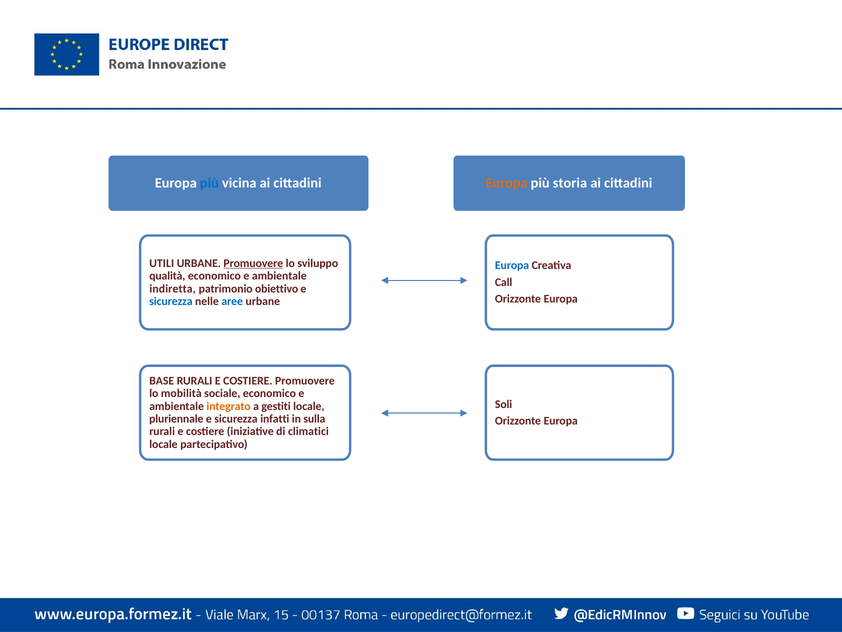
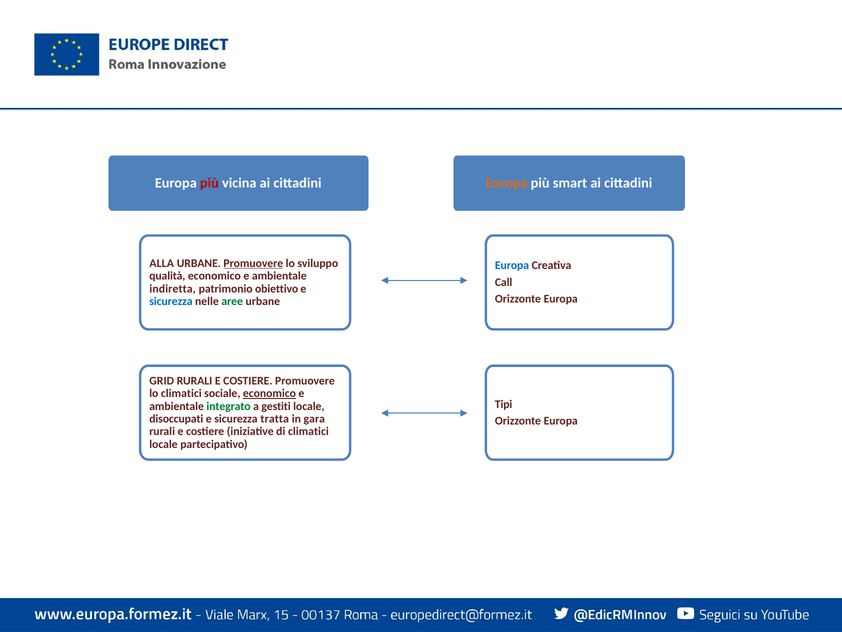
più at (209, 183) colour: blue -> red
storia: storia -> smart
UTILI: UTILI -> ALLA
aree colour: blue -> green
BASE: BASE -> GRID
lo mobilità: mobilità -> climatici
economico at (269, 393) underline: none -> present
Soli: Soli -> Tipi
integrato colour: orange -> green
pluriennale: pluriennale -> disoccupati
infatti: infatti -> tratta
sulla: sulla -> gara
